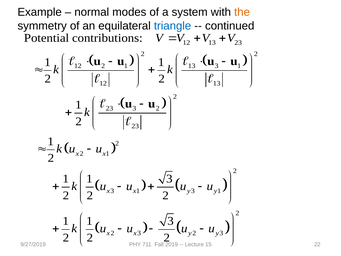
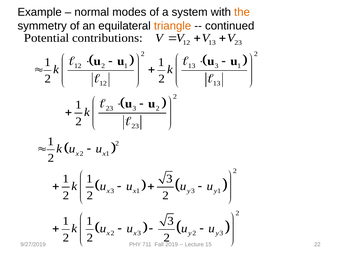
triangle colour: blue -> orange
